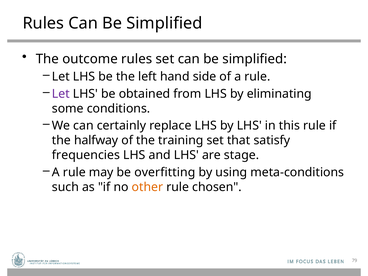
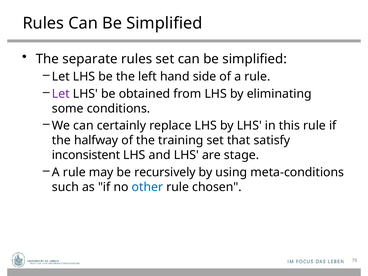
outcome: outcome -> separate
frequencies: frequencies -> inconsistent
overfitting: overfitting -> recursively
other colour: orange -> blue
